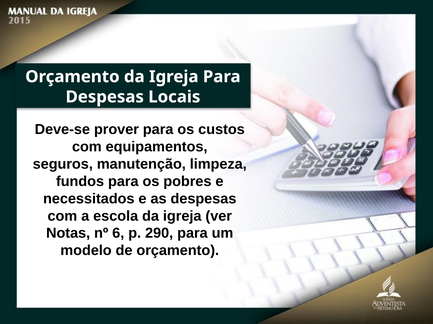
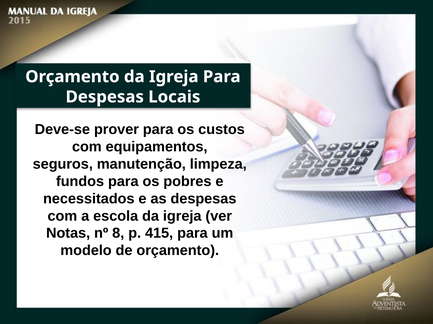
6: 6 -> 8
290: 290 -> 415
